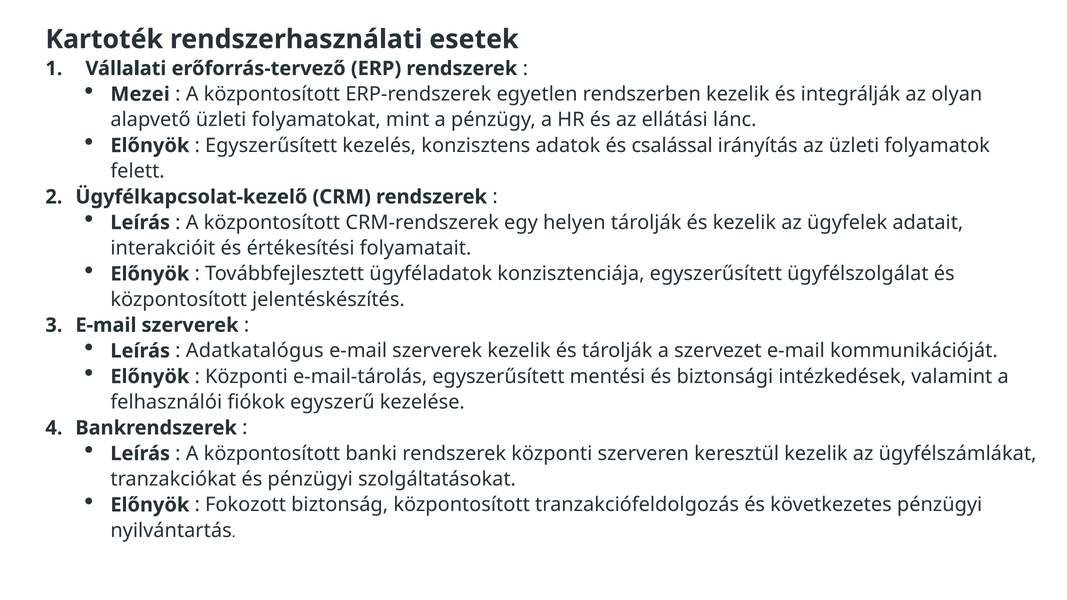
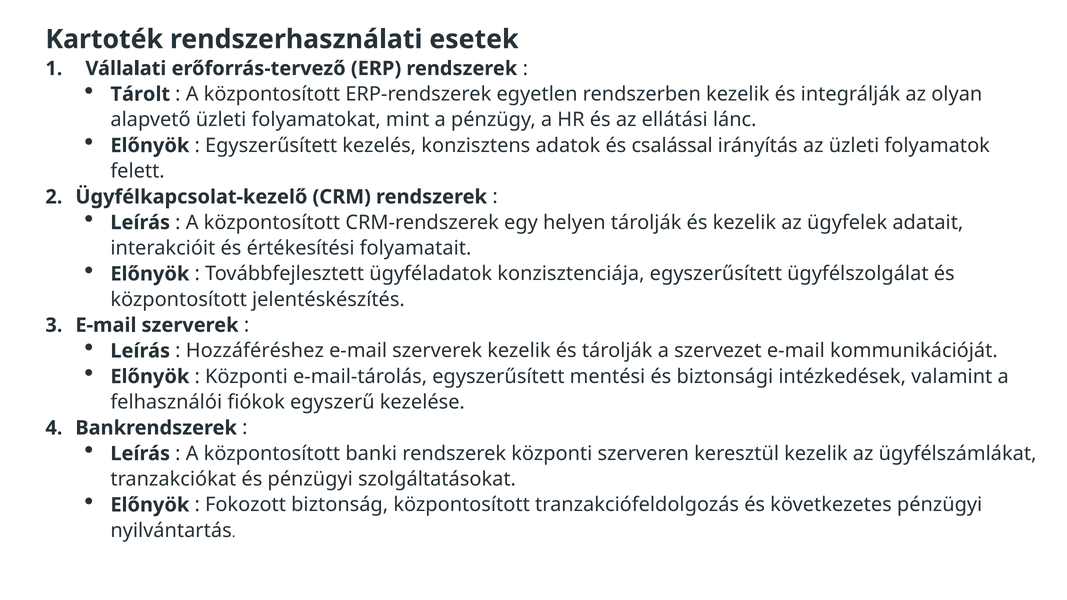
Mezei: Mezei -> Tárolt
Adatkatalógus: Adatkatalógus -> Hozzáféréshez
